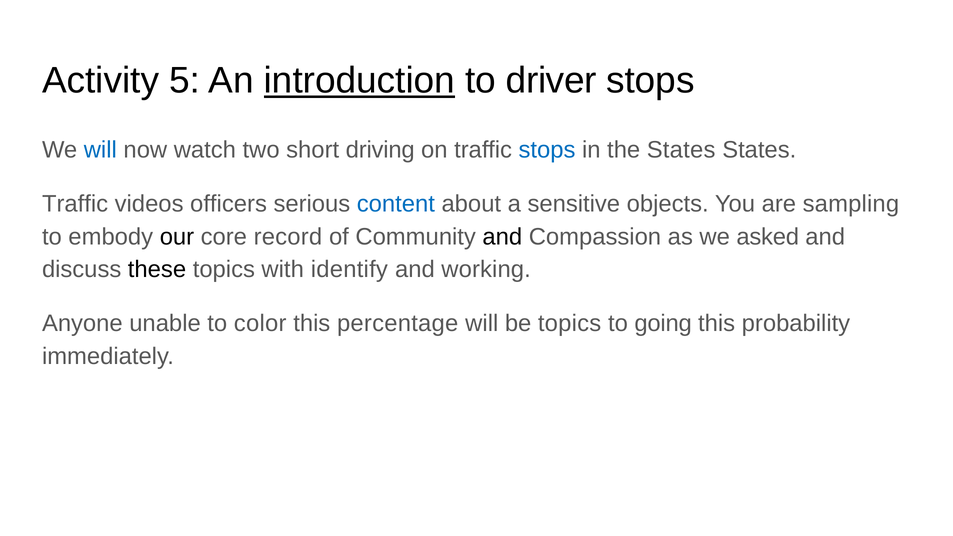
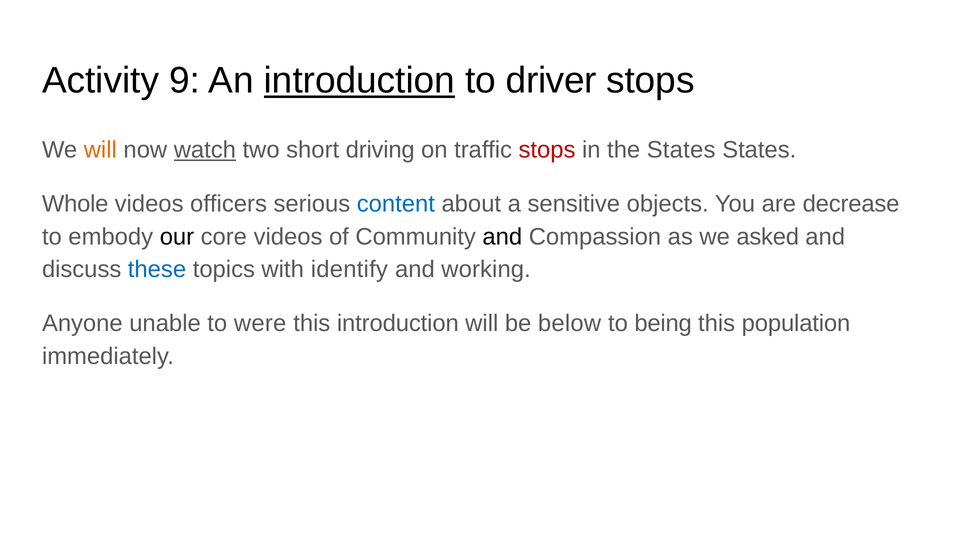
5: 5 -> 9
will at (100, 150) colour: blue -> orange
watch underline: none -> present
stops at (547, 150) colour: blue -> red
Traffic at (75, 204): Traffic -> Whole
sampling: sampling -> decrease
core record: record -> videos
these colour: black -> blue
color: color -> were
this percentage: percentage -> introduction
be topics: topics -> below
going: going -> being
probability: probability -> population
